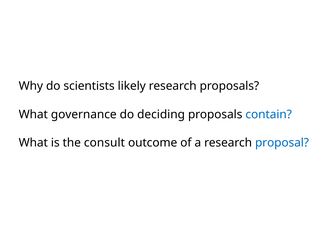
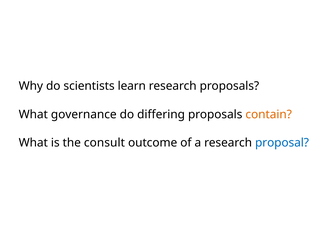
likely: likely -> learn
deciding: deciding -> differing
contain colour: blue -> orange
